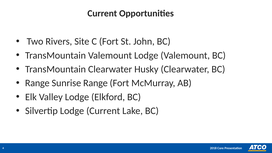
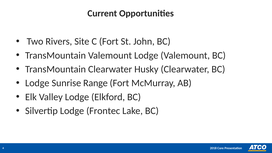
Range at (37, 83): Range -> Lodge
Lodge Current: Current -> Frontec
